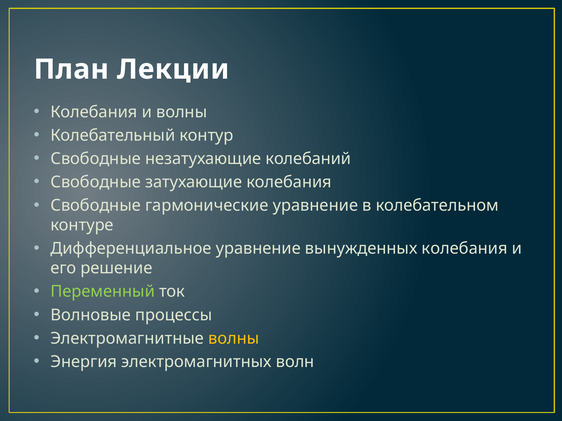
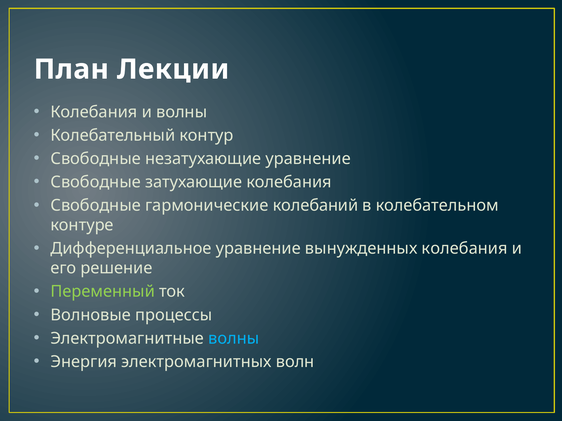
незатухающие колебаний: колебаний -> уравнение
гармонические уравнение: уравнение -> колебаний
волны at (234, 339) colour: yellow -> light blue
